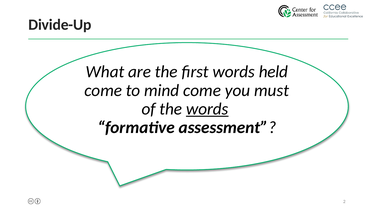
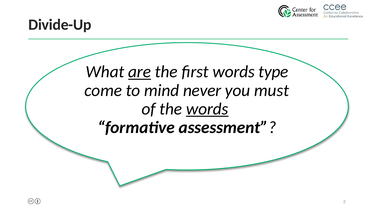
are underline: none -> present
held: held -> type
mind come: come -> never
